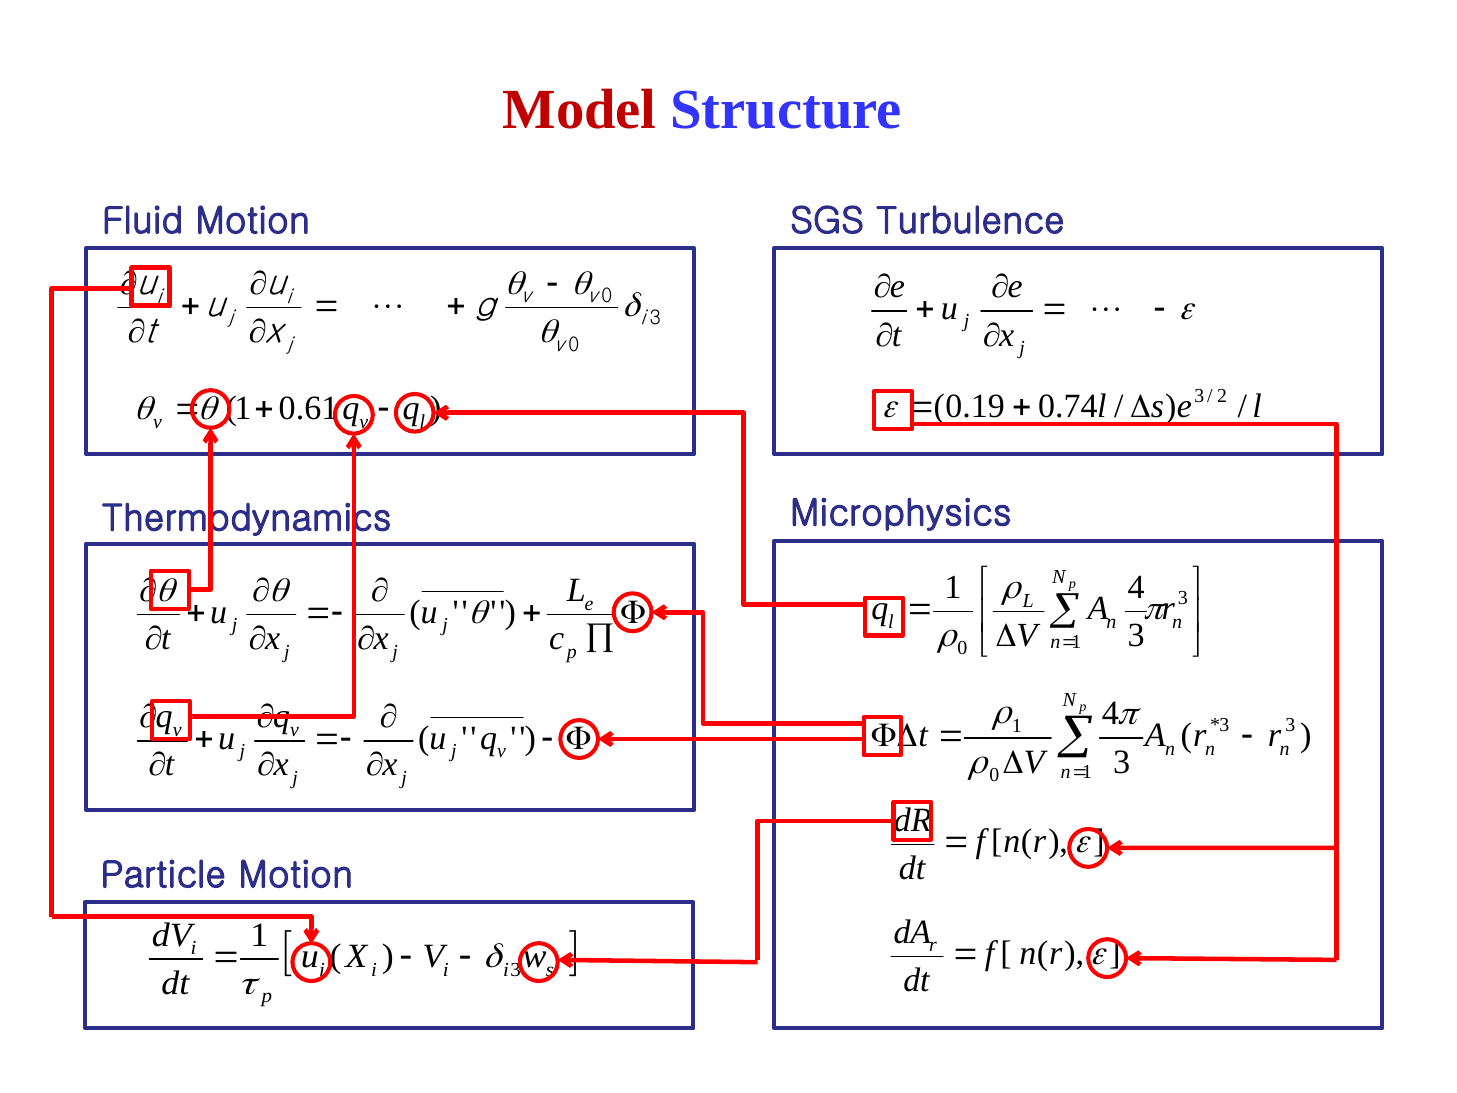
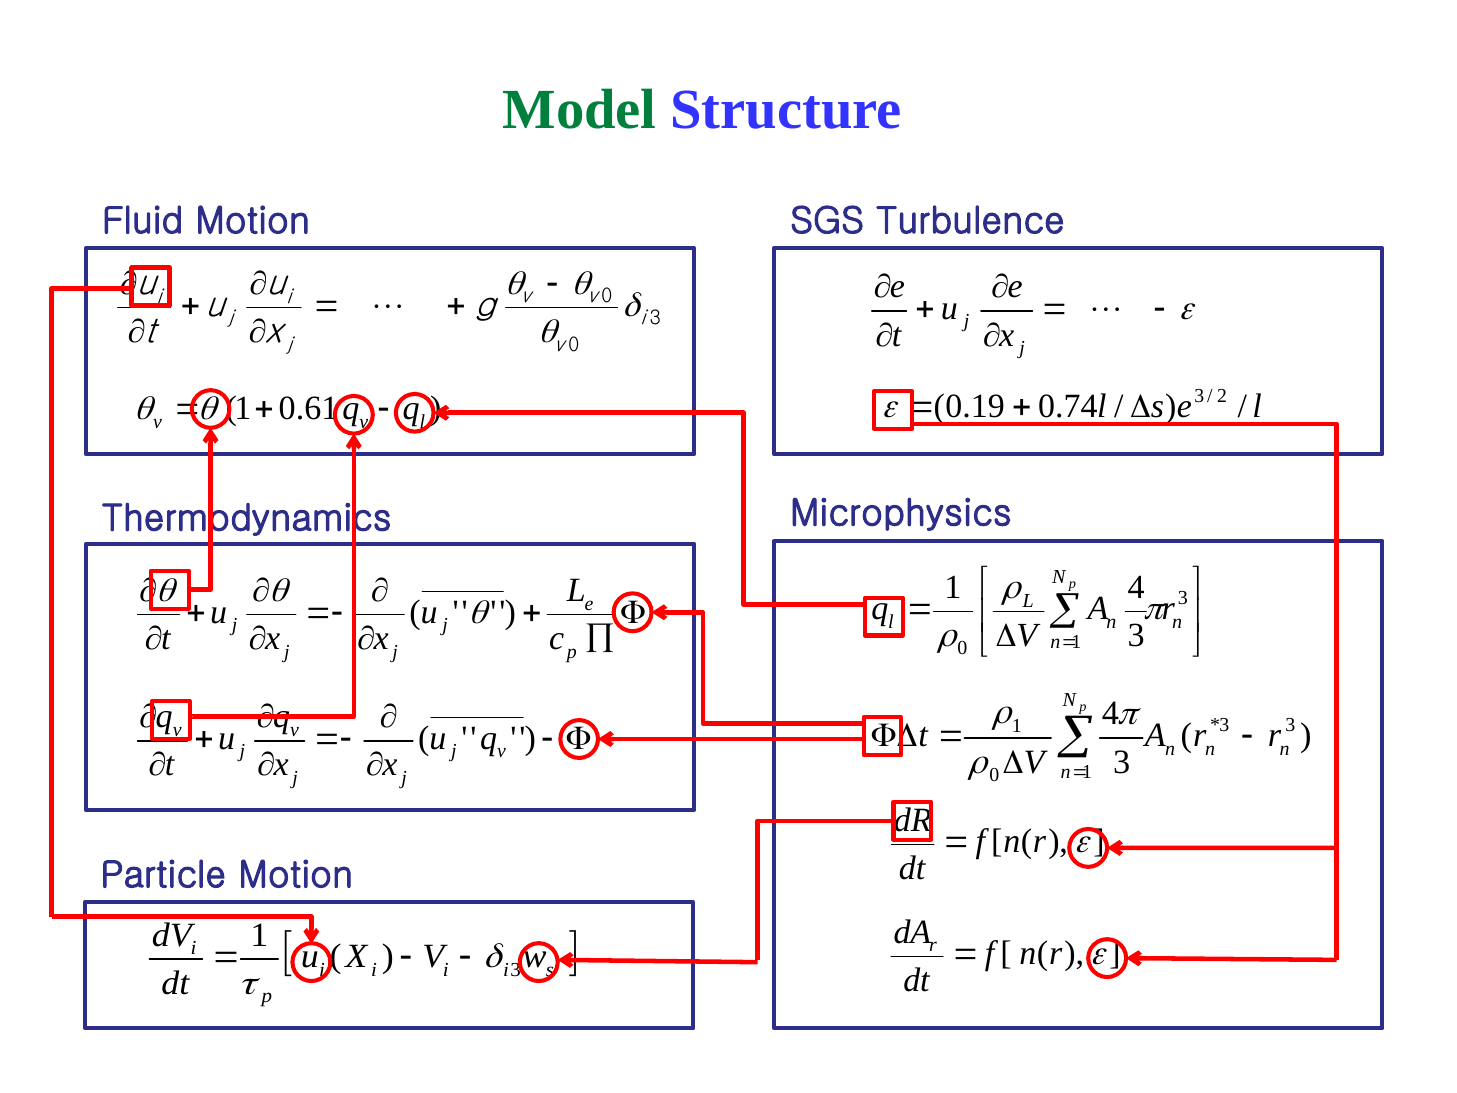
Model colour: red -> green
